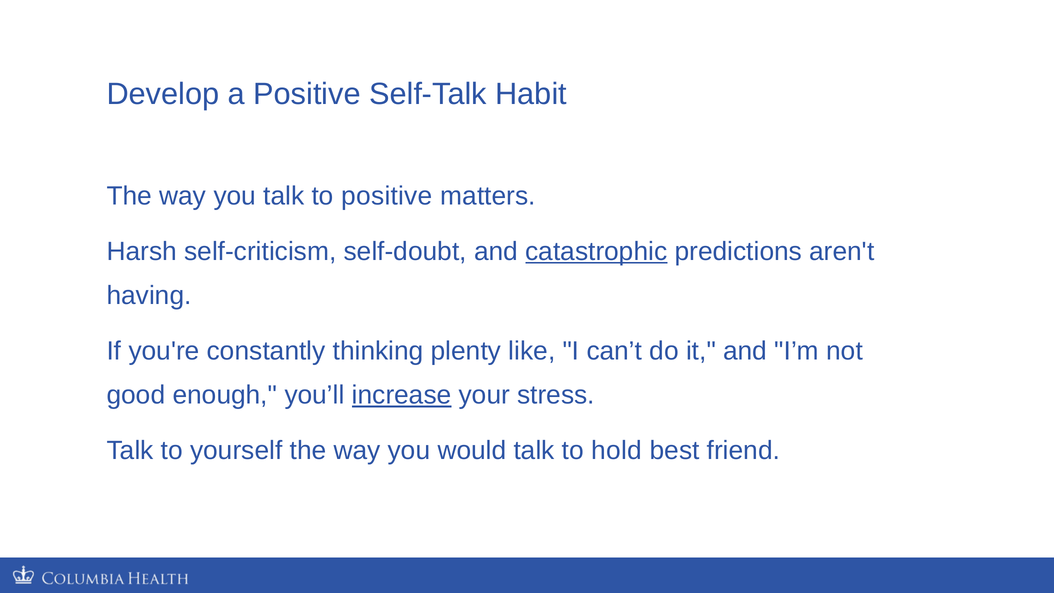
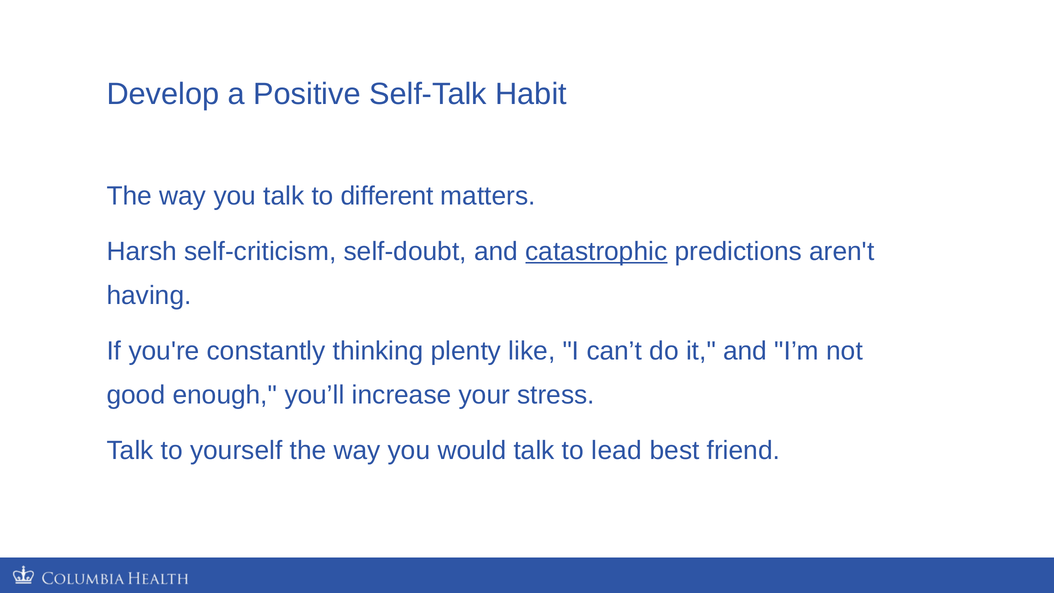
to positive: positive -> different
increase underline: present -> none
hold: hold -> lead
